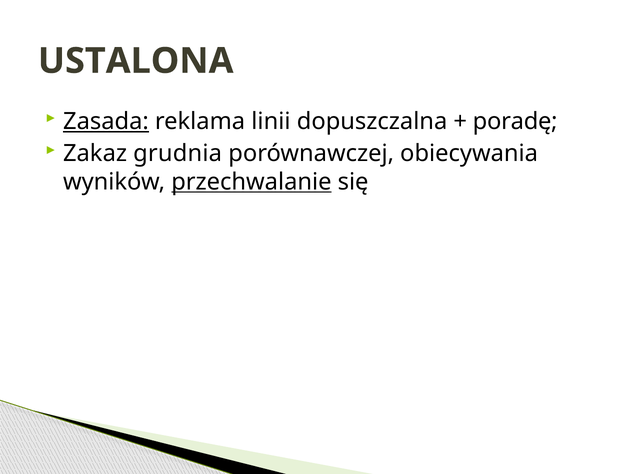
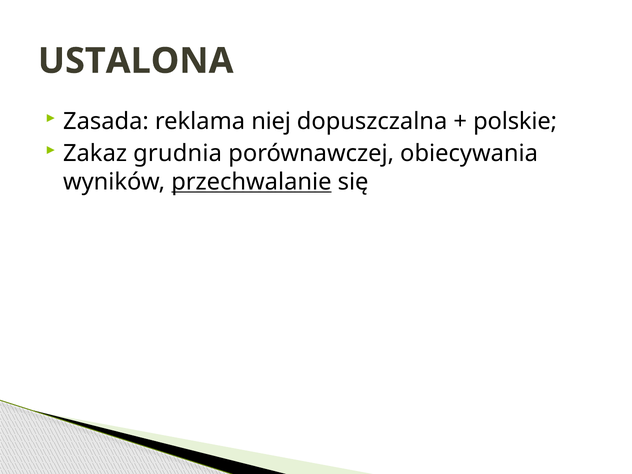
Zasada underline: present -> none
linii: linii -> niej
poradę: poradę -> polskie
